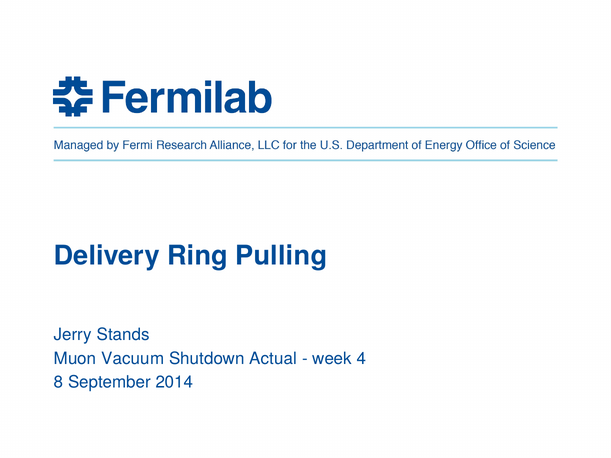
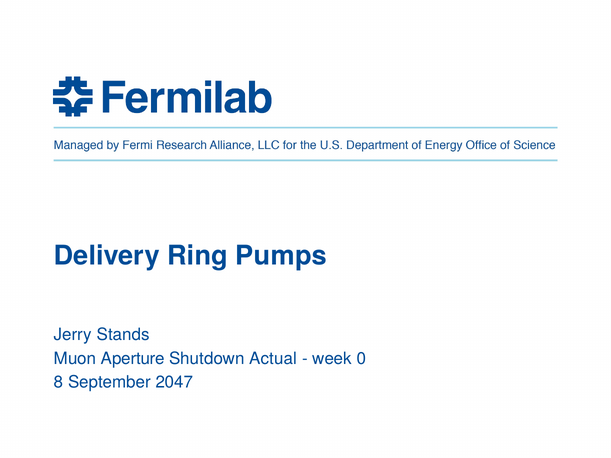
Pulling: Pulling -> Pumps
Vacuum: Vacuum -> Aperture
4: 4 -> 0
2014: 2014 -> 2047
